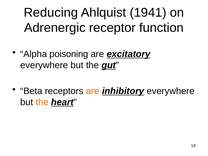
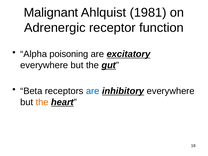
Reducing: Reducing -> Malignant
1941: 1941 -> 1981
are at (93, 91) colour: orange -> blue
